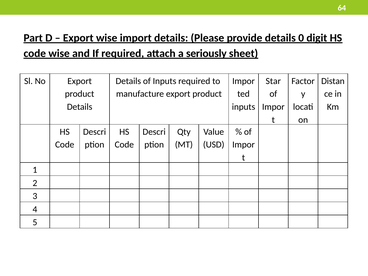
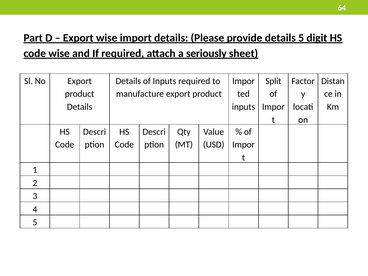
details 0: 0 -> 5
Star: Star -> Split
